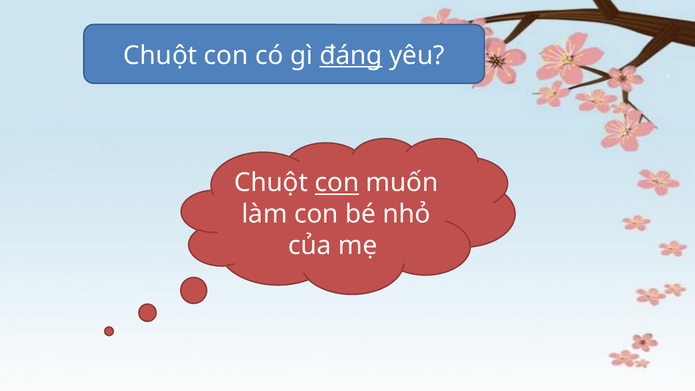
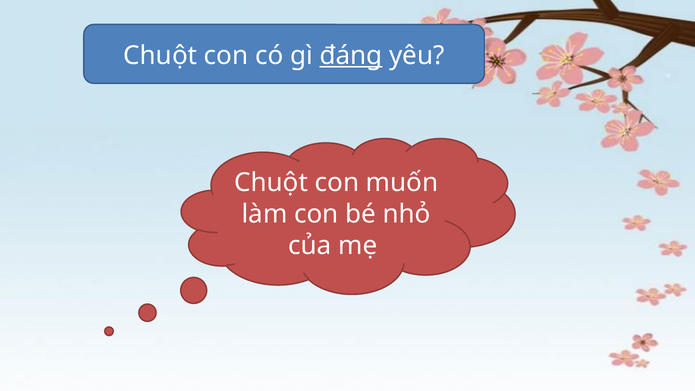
con at (337, 183) underline: present -> none
